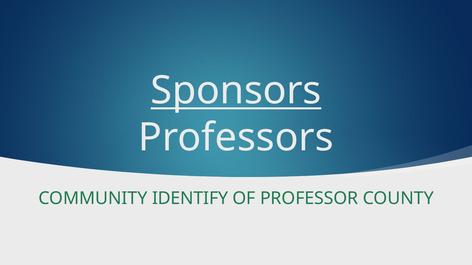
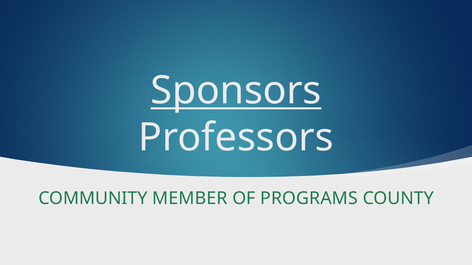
IDENTIFY: IDENTIFY -> MEMBER
PROFESSOR: PROFESSOR -> PROGRAMS
